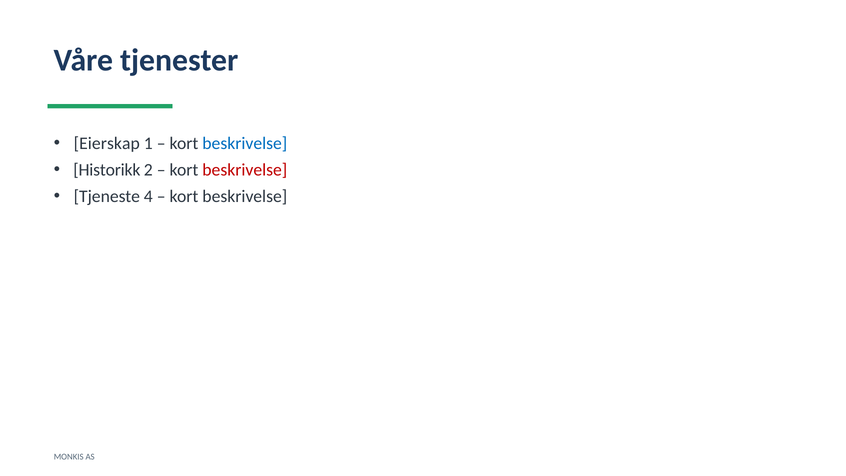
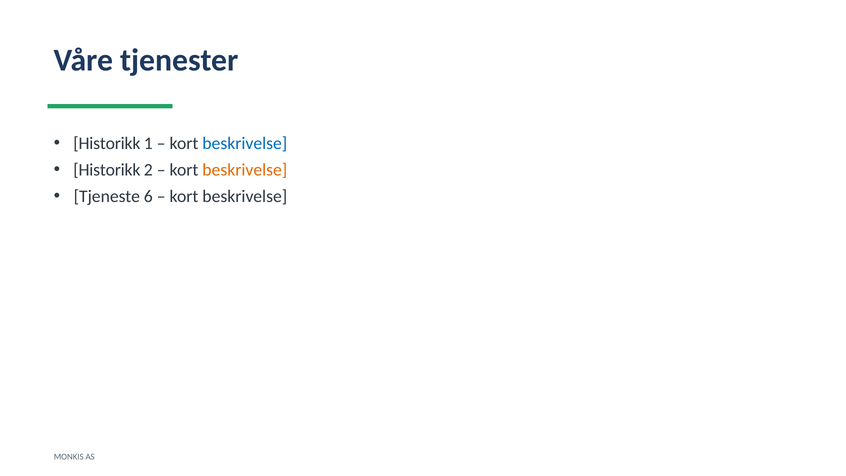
Eierskap at (107, 143): Eierskap -> Historikk
beskrivelse at (245, 170) colour: red -> orange
4: 4 -> 6
